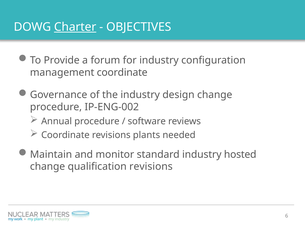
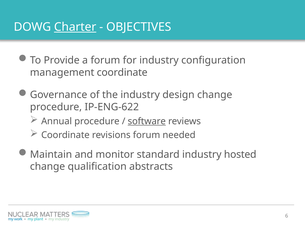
IP-ENG-002: IP-ENG-002 -> IP-ENG-622
software underline: none -> present
revisions plants: plants -> forum
qualification revisions: revisions -> abstracts
